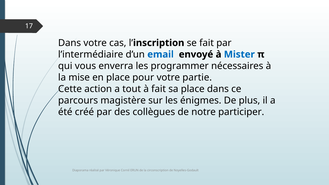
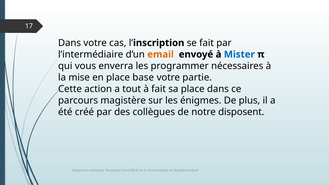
email colour: blue -> orange
pour: pour -> base
participer: participer -> disposent
